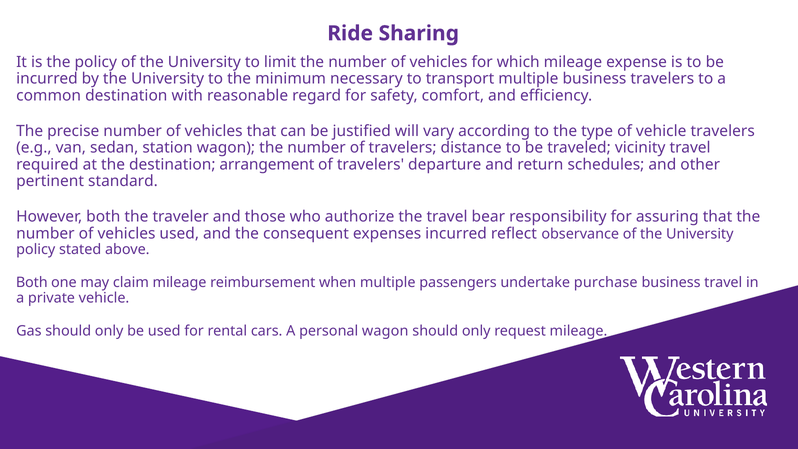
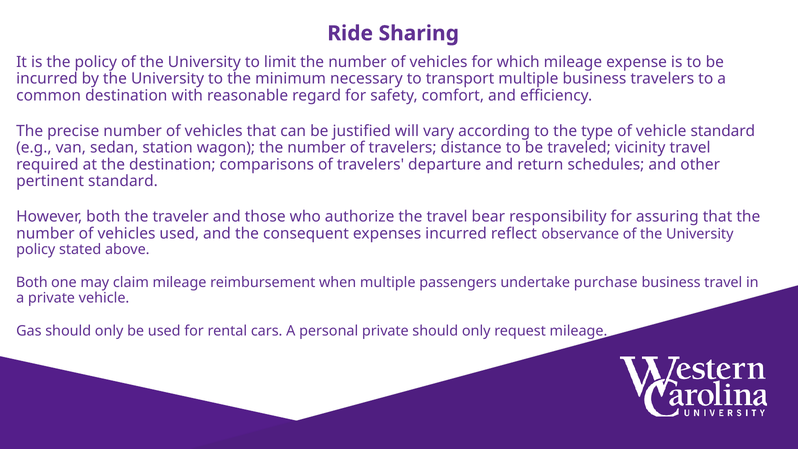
vehicle travelers: travelers -> standard
arrangement: arrangement -> comparisons
personal wagon: wagon -> private
